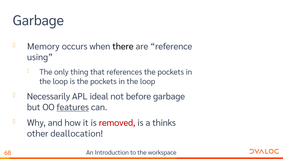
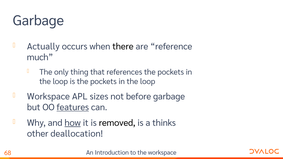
Memory: Memory -> Actually
using: using -> much
Necessarily at (49, 97): Necessarily -> Workspace
ideal: ideal -> sizes
how underline: none -> present
removed colour: red -> black
